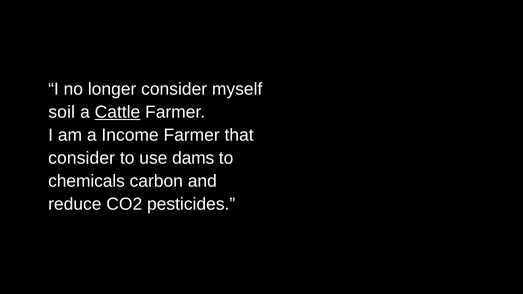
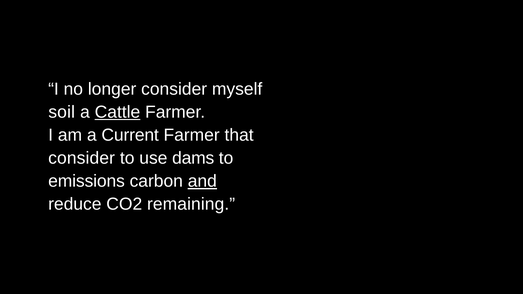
Income: Income -> Current
chemicals: chemicals -> emissions
and underline: none -> present
pesticides: pesticides -> remaining
